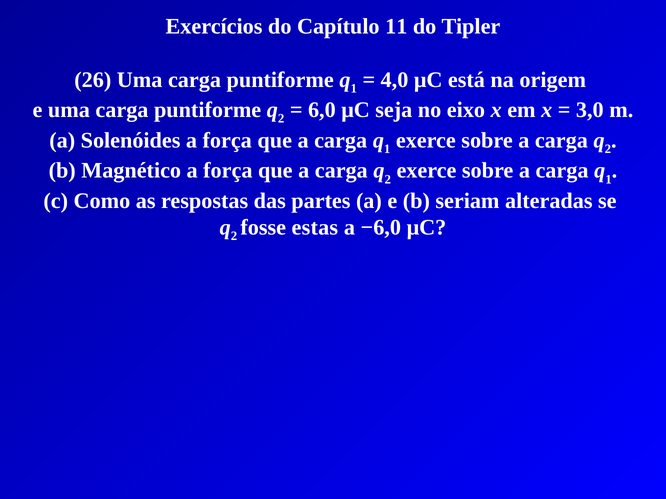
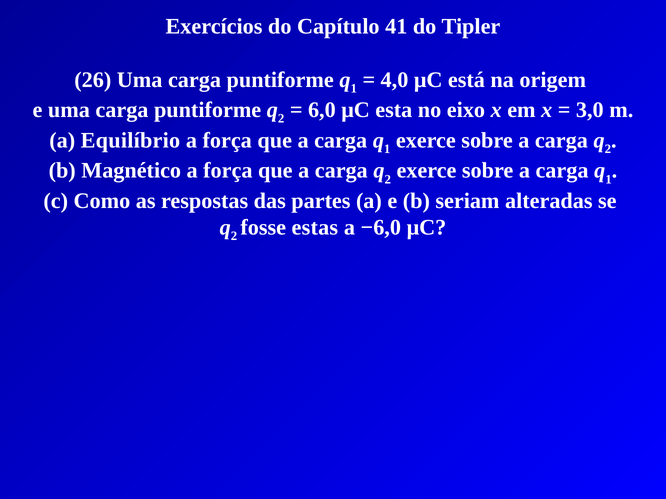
11: 11 -> 41
seja: seja -> esta
Solenóides: Solenóides -> Equilíbrio
